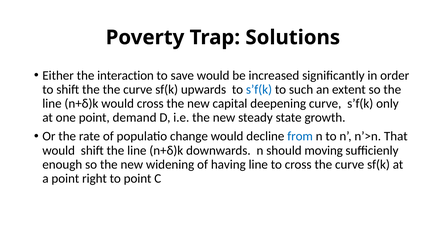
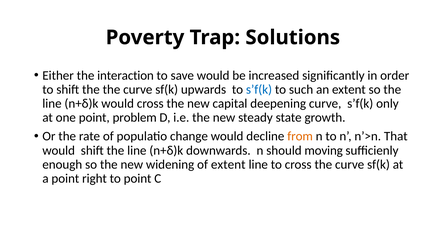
demand: demand -> problem
from colour: blue -> orange
of having: having -> extent
